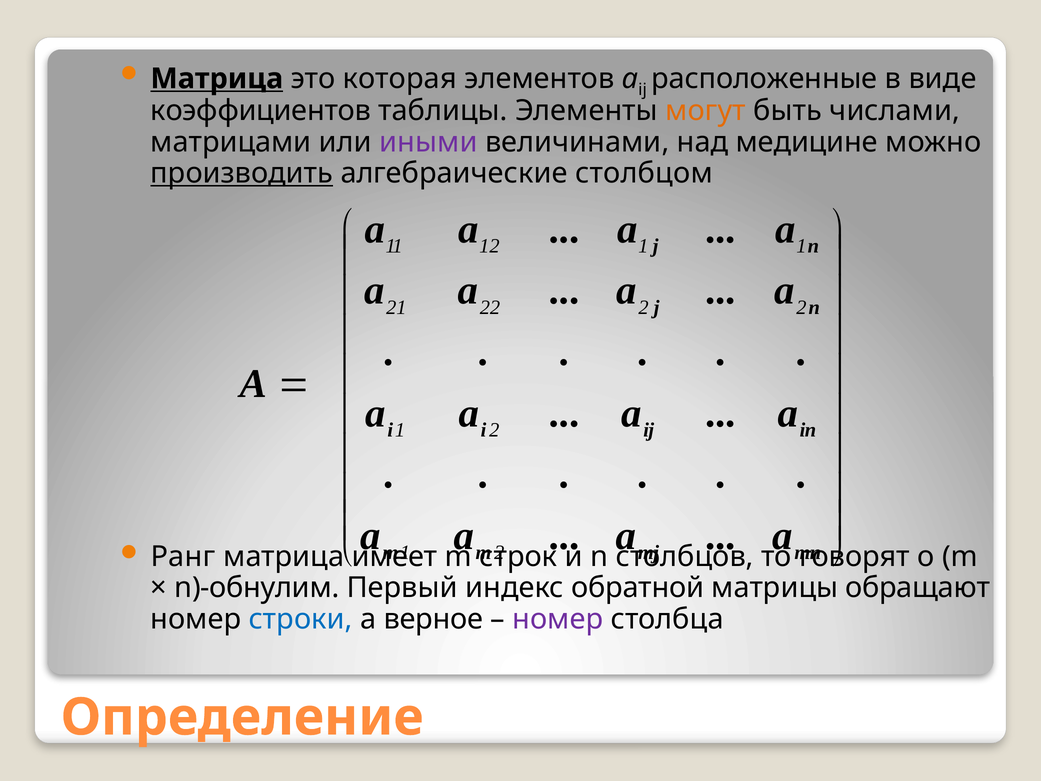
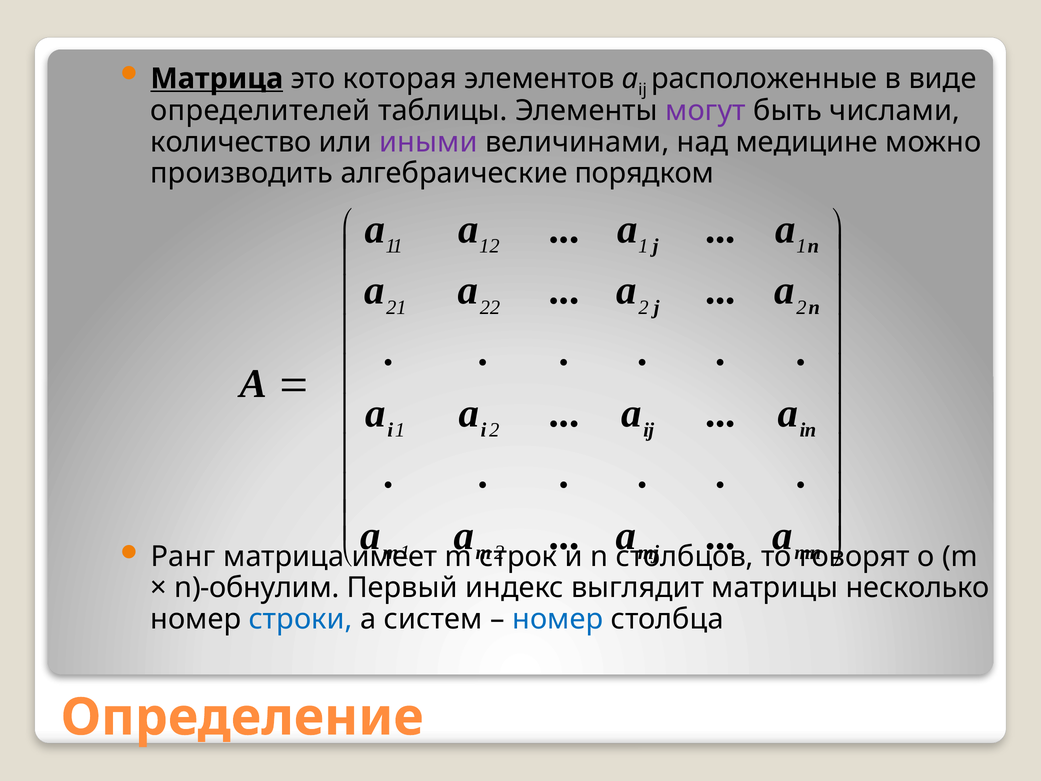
коэффициентов: коэффициентов -> определителей
могут colour: orange -> purple
матрицами: матрицами -> количество
производить underline: present -> none
столбцом: столбцом -> порядком
обратной: обратной -> выглядит
обращают: обращают -> несколько
верное: верное -> систем
номер at (558, 619) colour: purple -> blue
